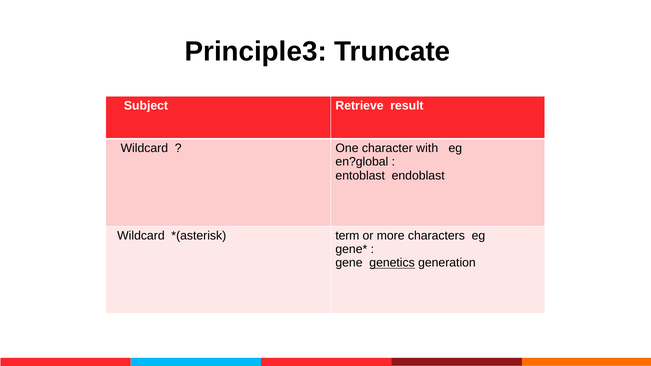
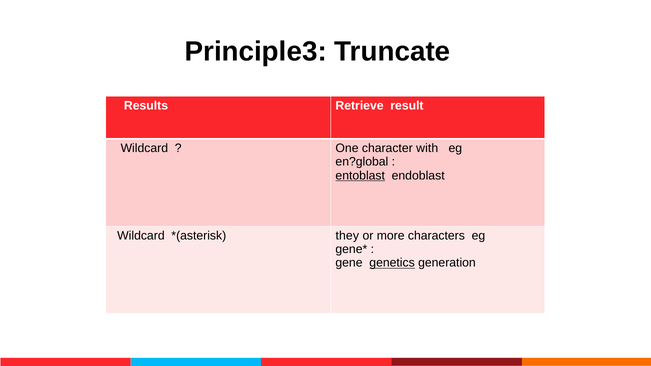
Subject: Subject -> Results
entoblast underline: none -> present
term: term -> they
